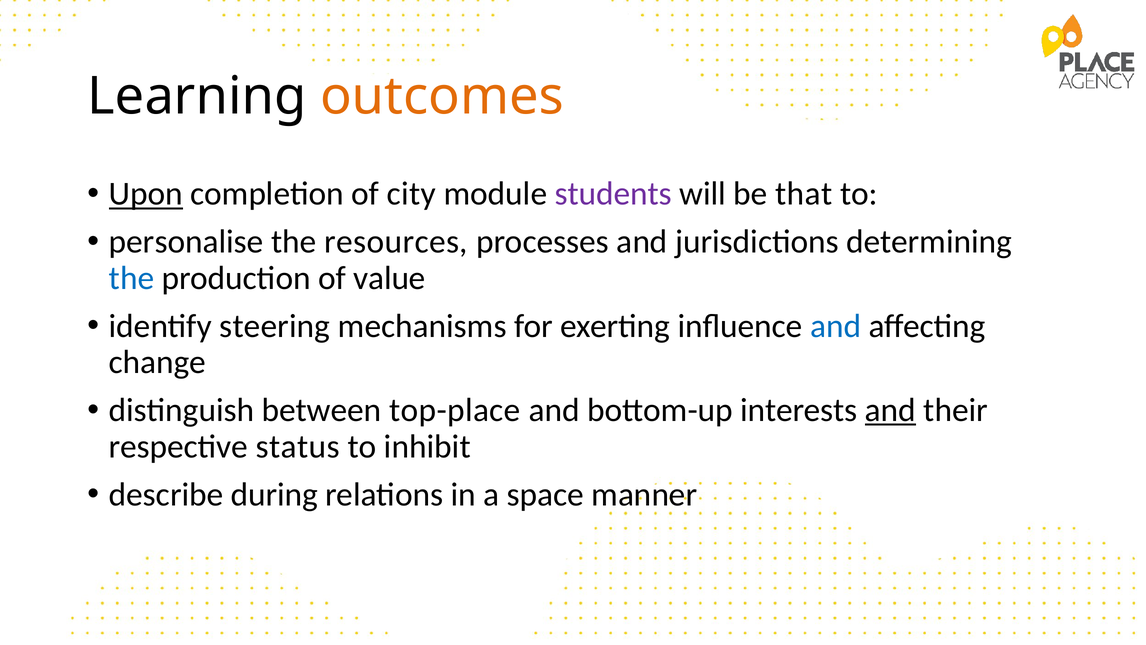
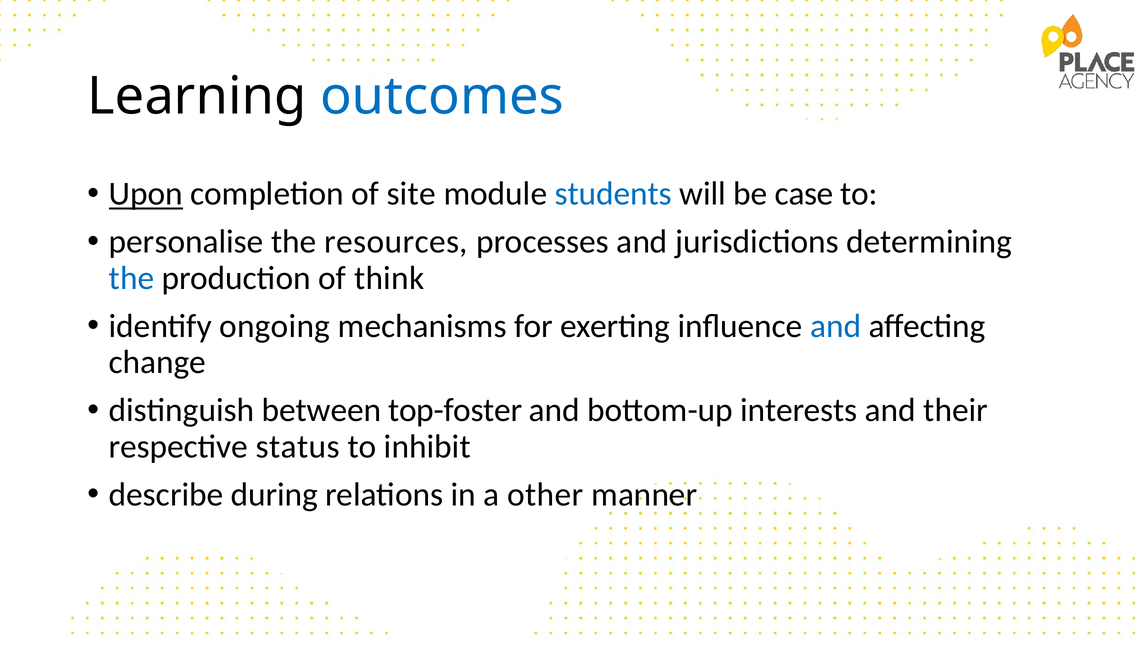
outcomes colour: orange -> blue
city: city -> site
students colour: purple -> blue
that: that -> case
value: value -> think
steering: steering -> ongoing
top-place: top-place -> top-foster
and at (890, 410) underline: present -> none
space: space -> other
